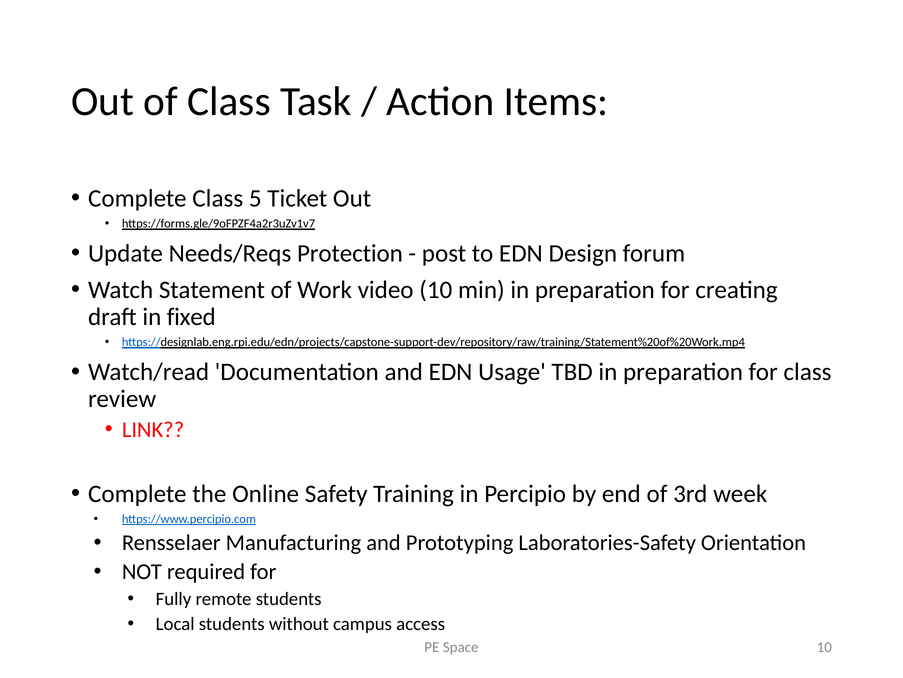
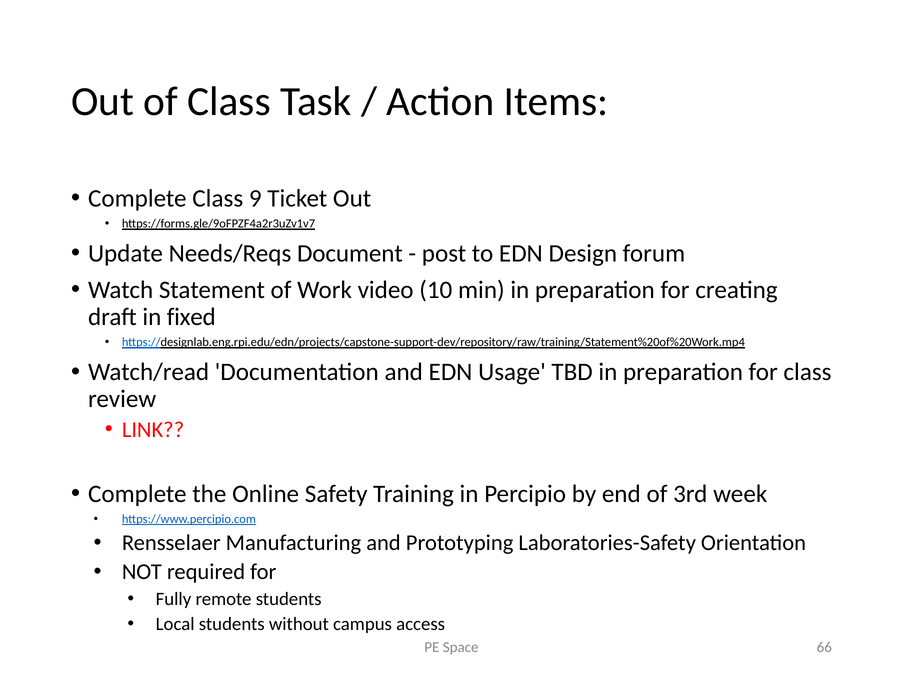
5: 5 -> 9
Protection: Protection -> Document
Space 10: 10 -> 66
